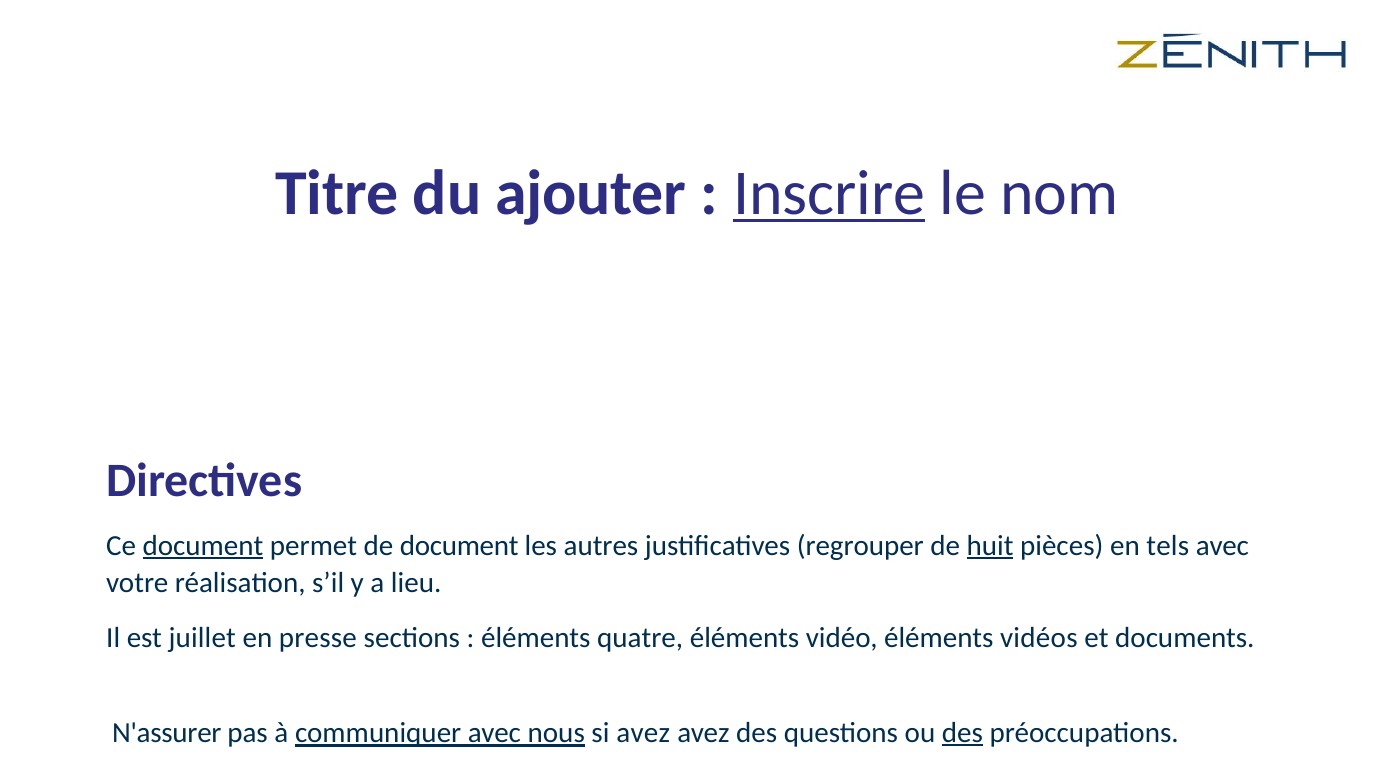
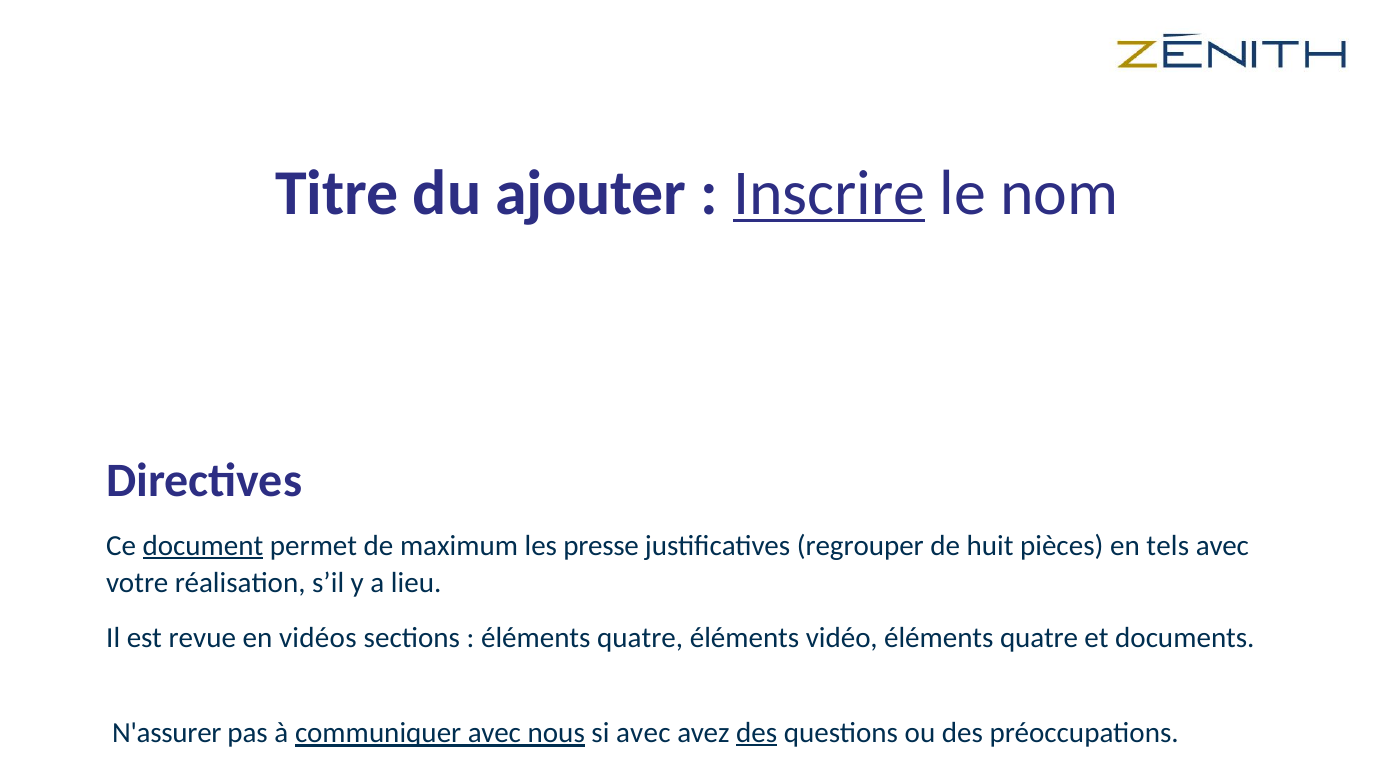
de document: document -> maximum
autres: autres -> presse
huit underline: present -> none
juillet: juillet -> revue
presse: presse -> vidéos
vidéo éléments vidéos: vidéos -> quatre
si avez: avez -> avec
des at (757, 733) underline: none -> present
des at (962, 733) underline: present -> none
